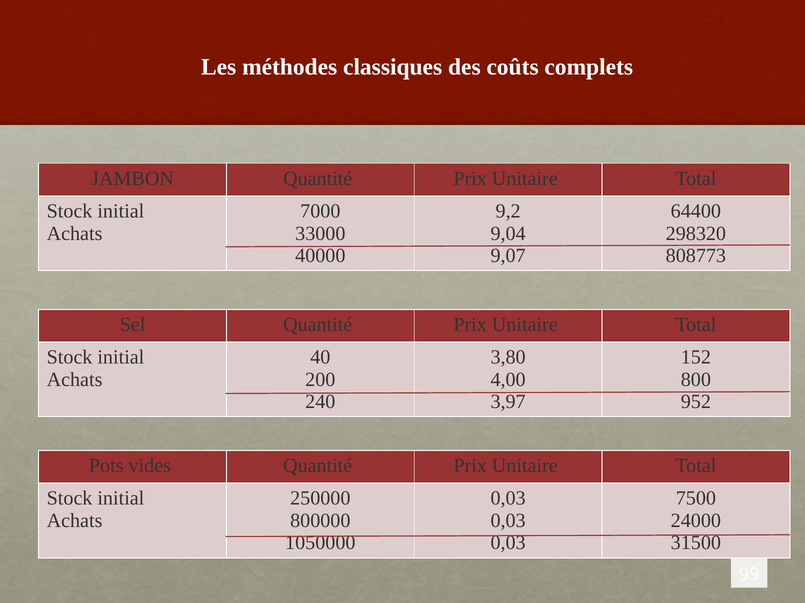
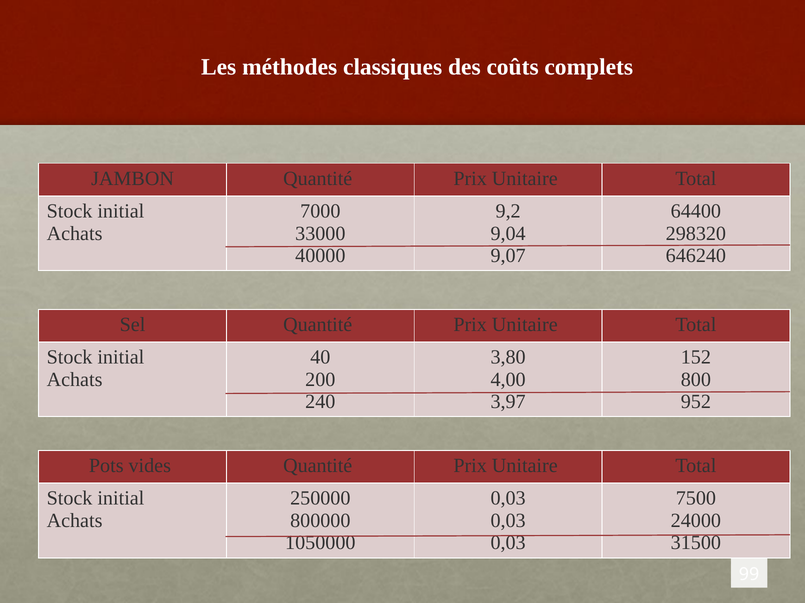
808773: 808773 -> 646240
